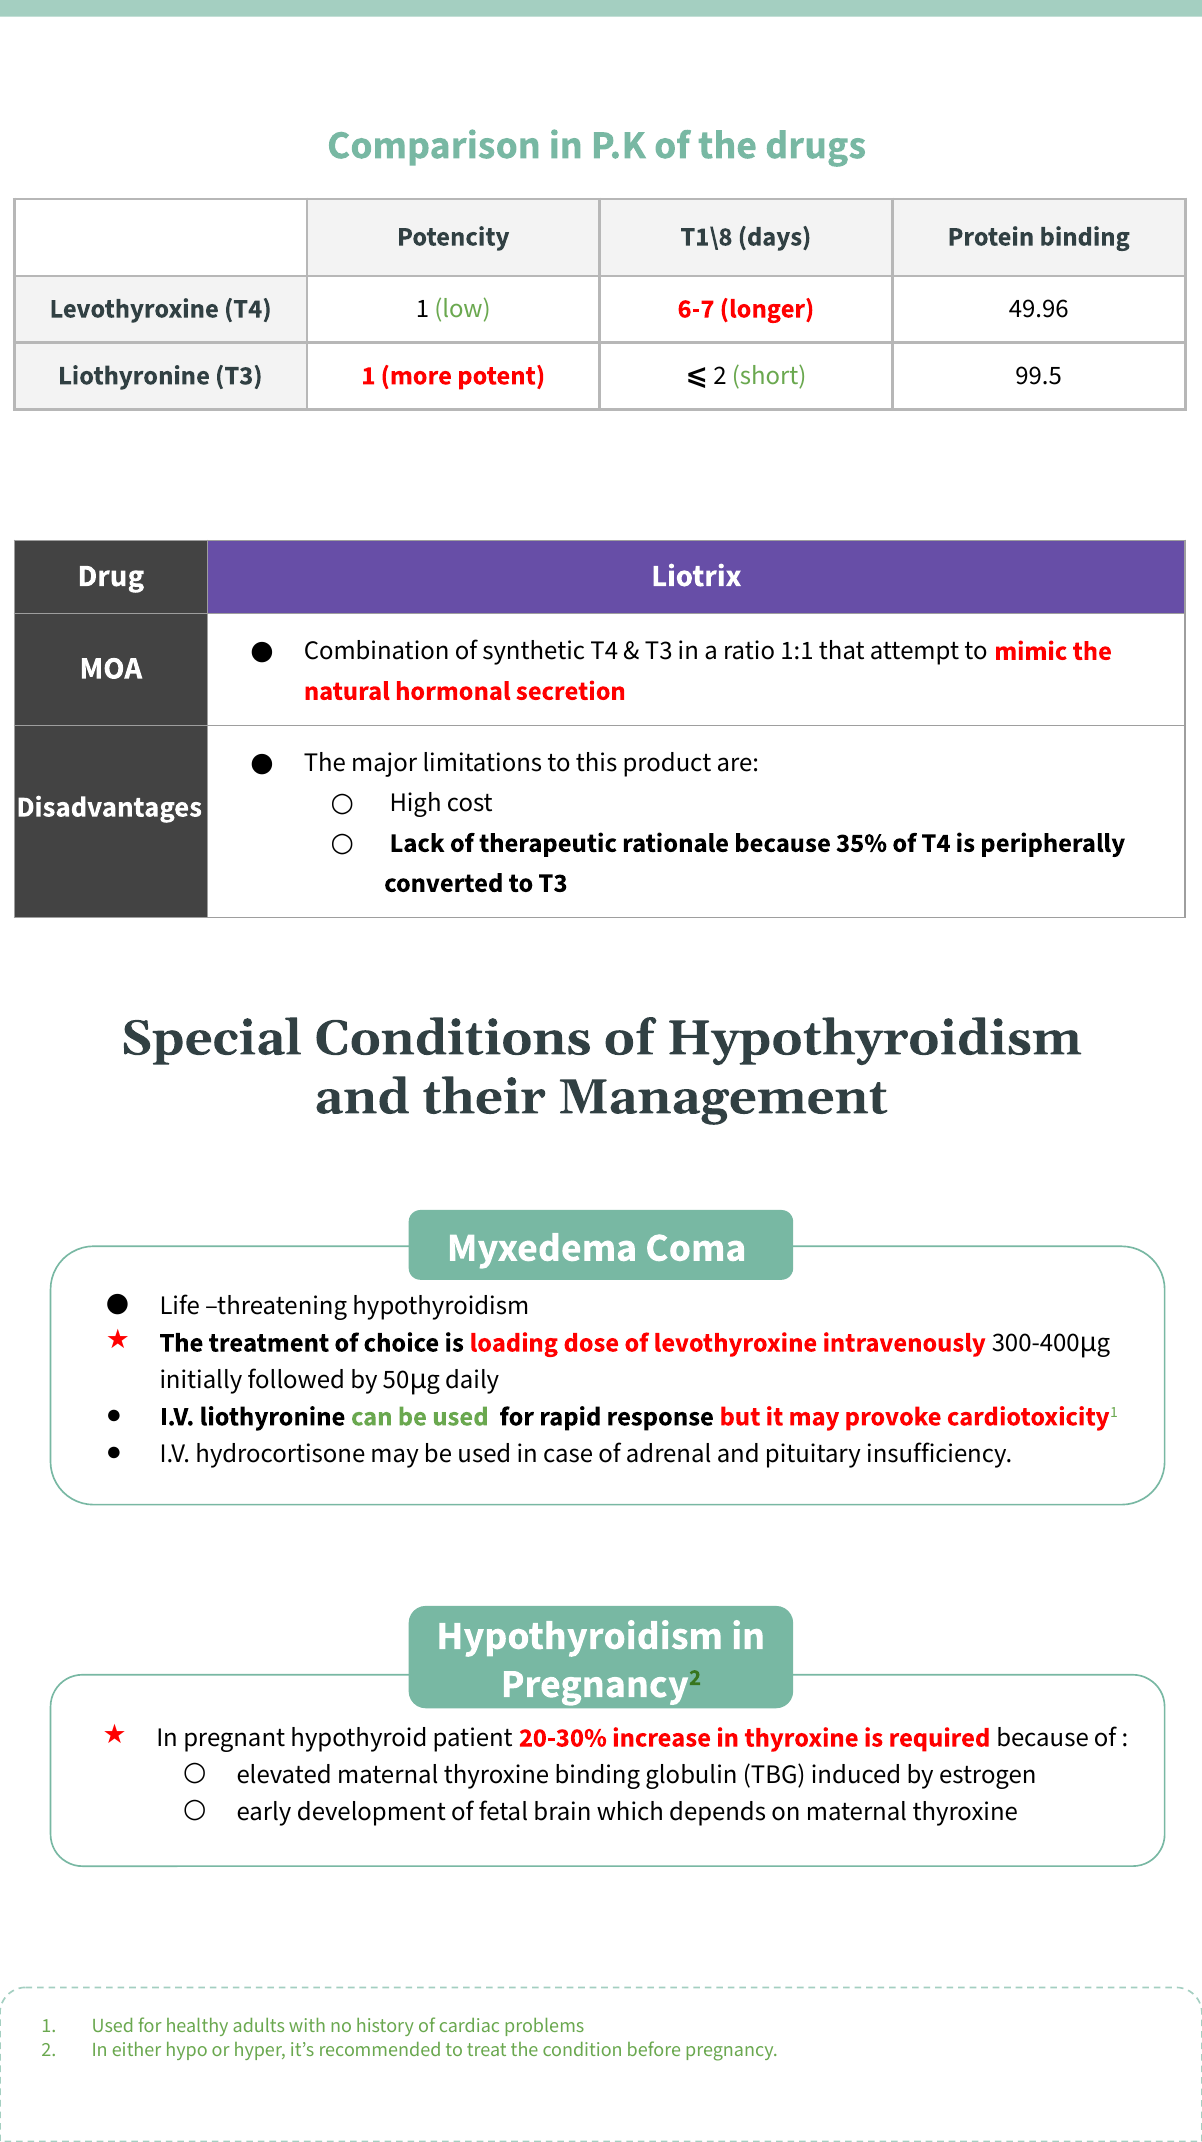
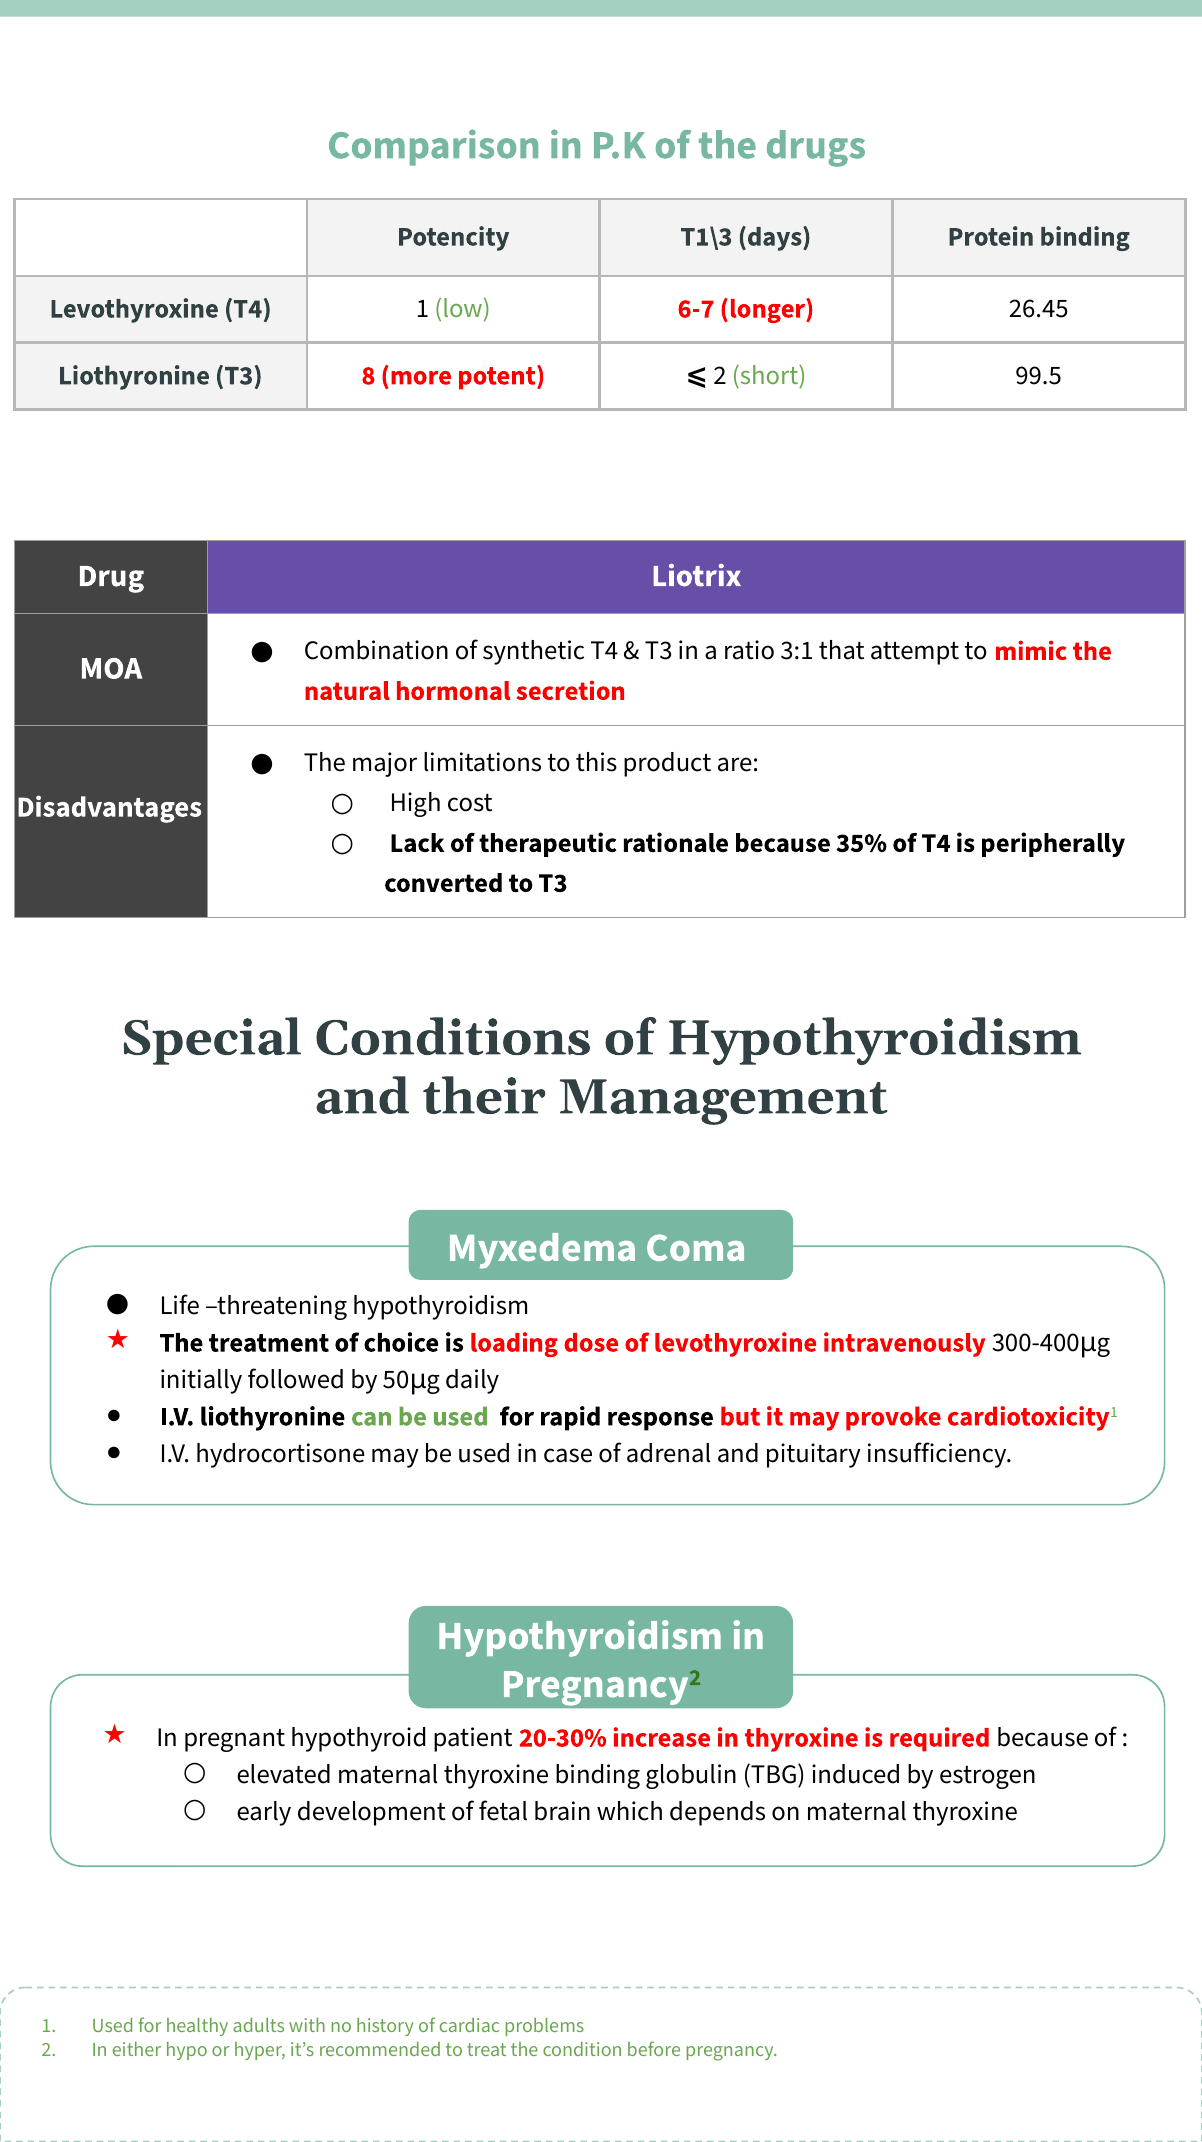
T1\8: T1\8 -> T1\3
49.96: 49.96 -> 26.45
T3 1: 1 -> 8
1:1: 1:1 -> 3:1
